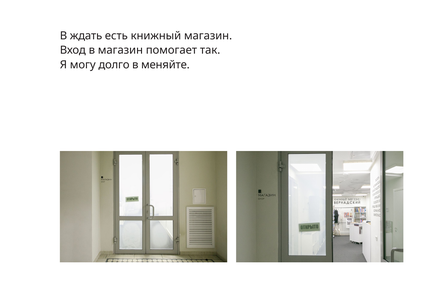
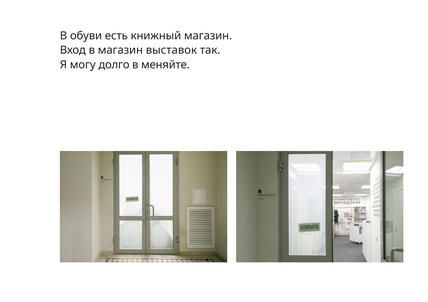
ждать: ждать -> обуви
помогает: помогает -> выставок
